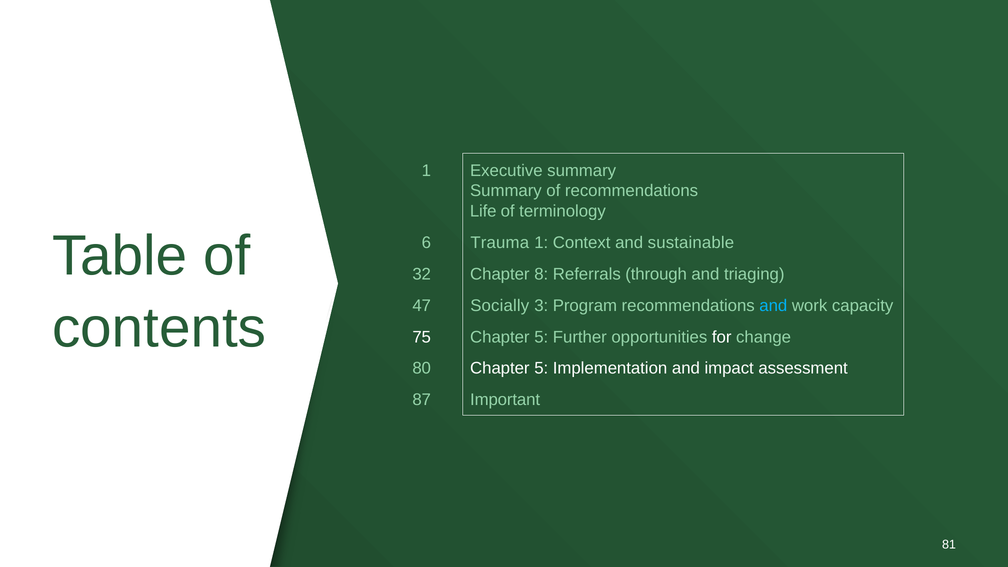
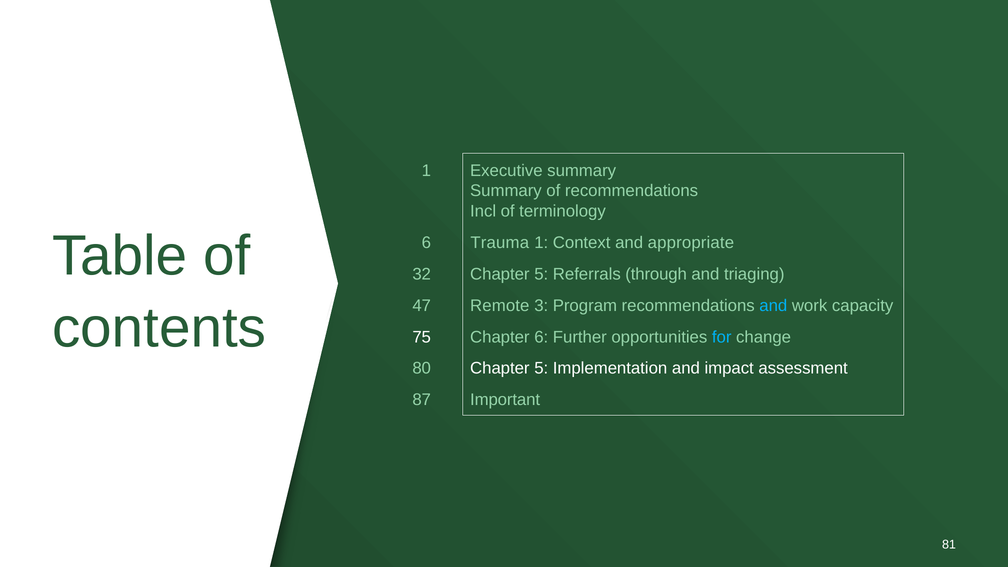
Life: Life -> Incl
sustainable: sustainable -> appropriate
8 at (541, 274): 8 -> 5
Socially: Socially -> Remote
5 at (541, 337): 5 -> 6
for colour: white -> light blue
